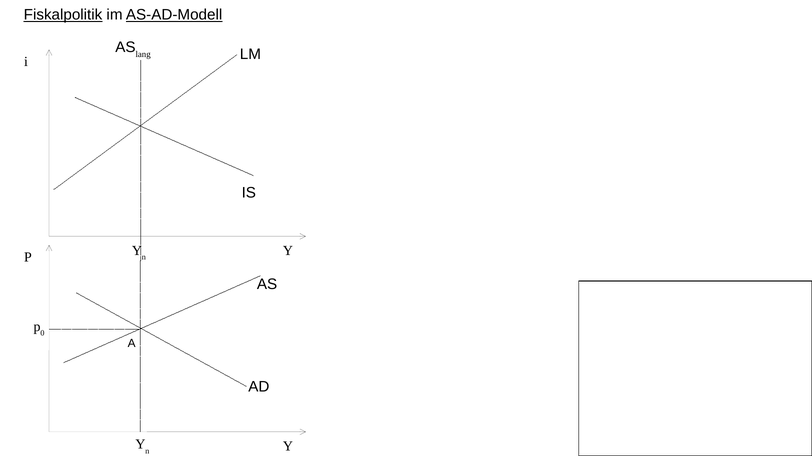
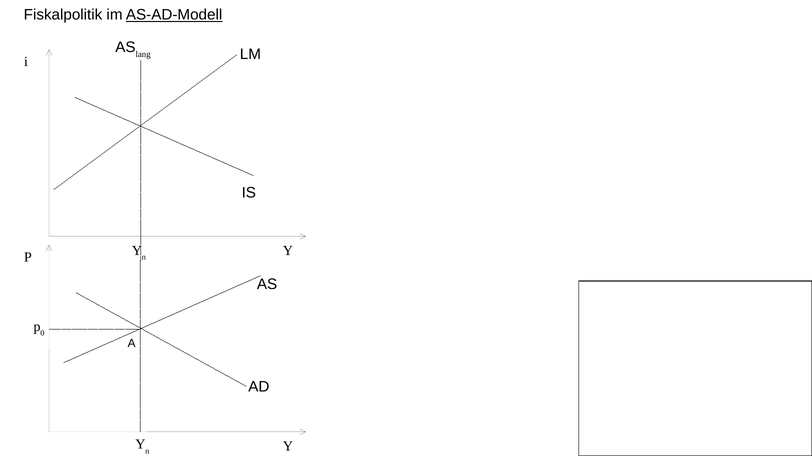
Fiskalpolitik underline: present -> none
